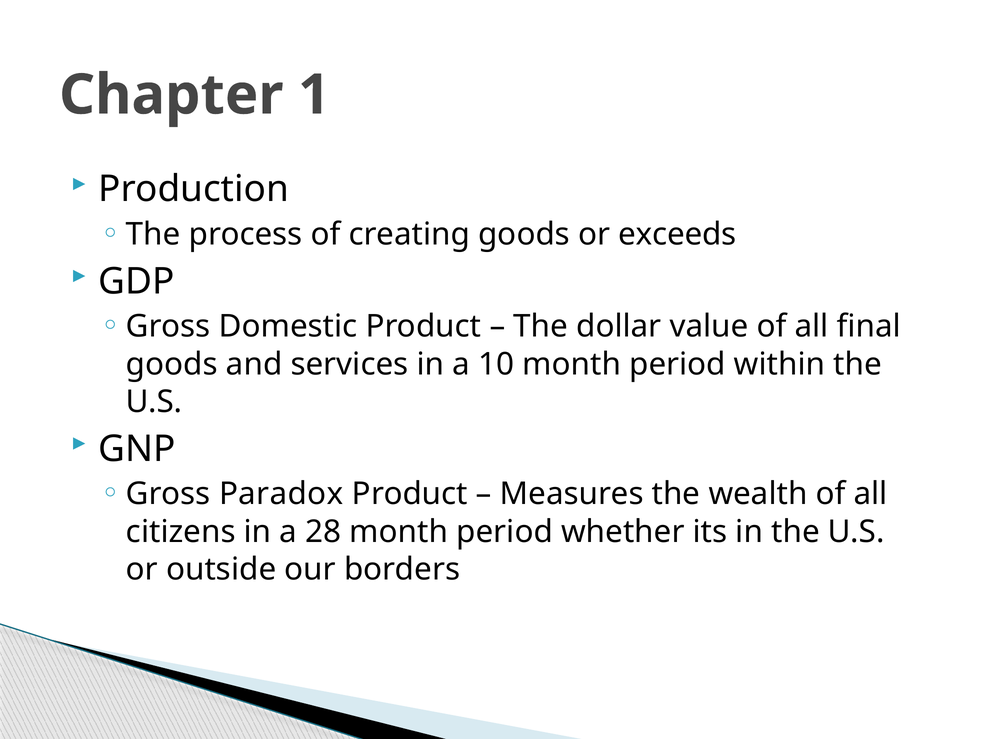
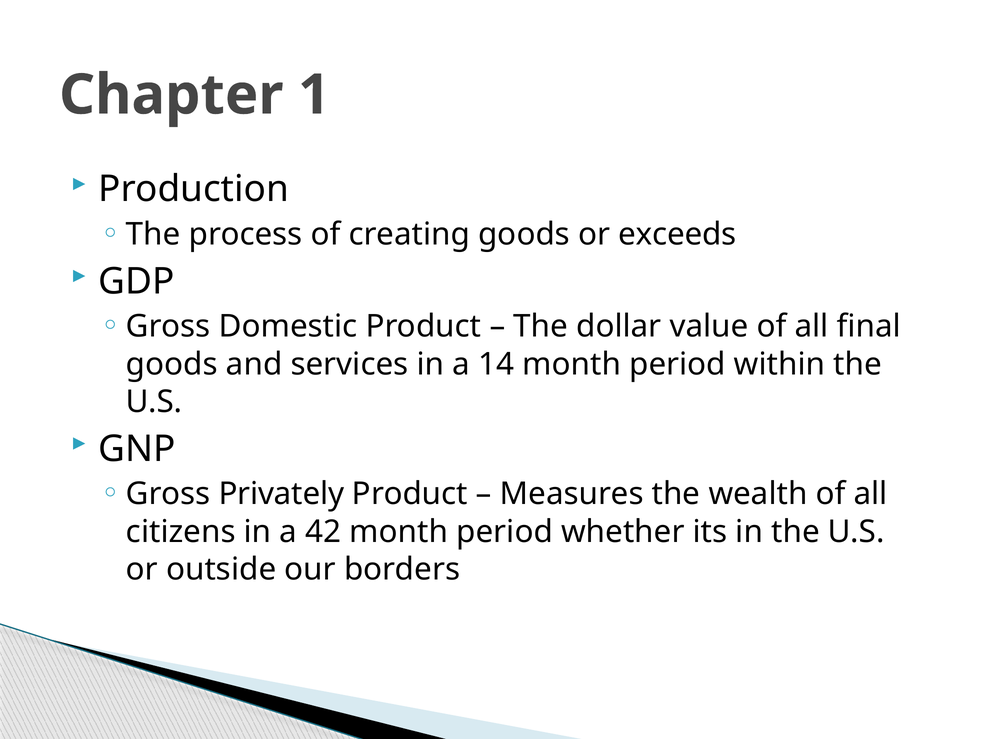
10: 10 -> 14
Paradox: Paradox -> Privately
28: 28 -> 42
